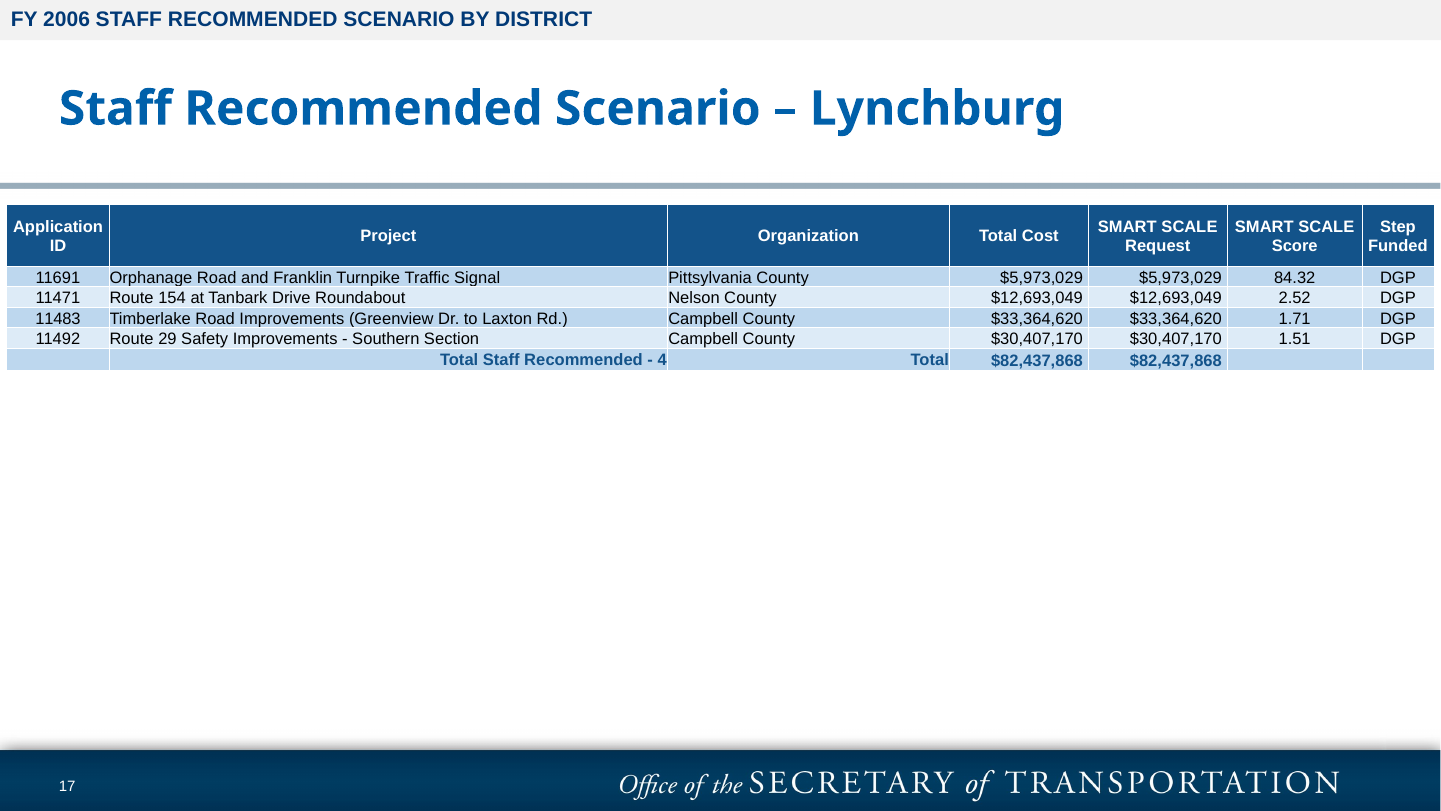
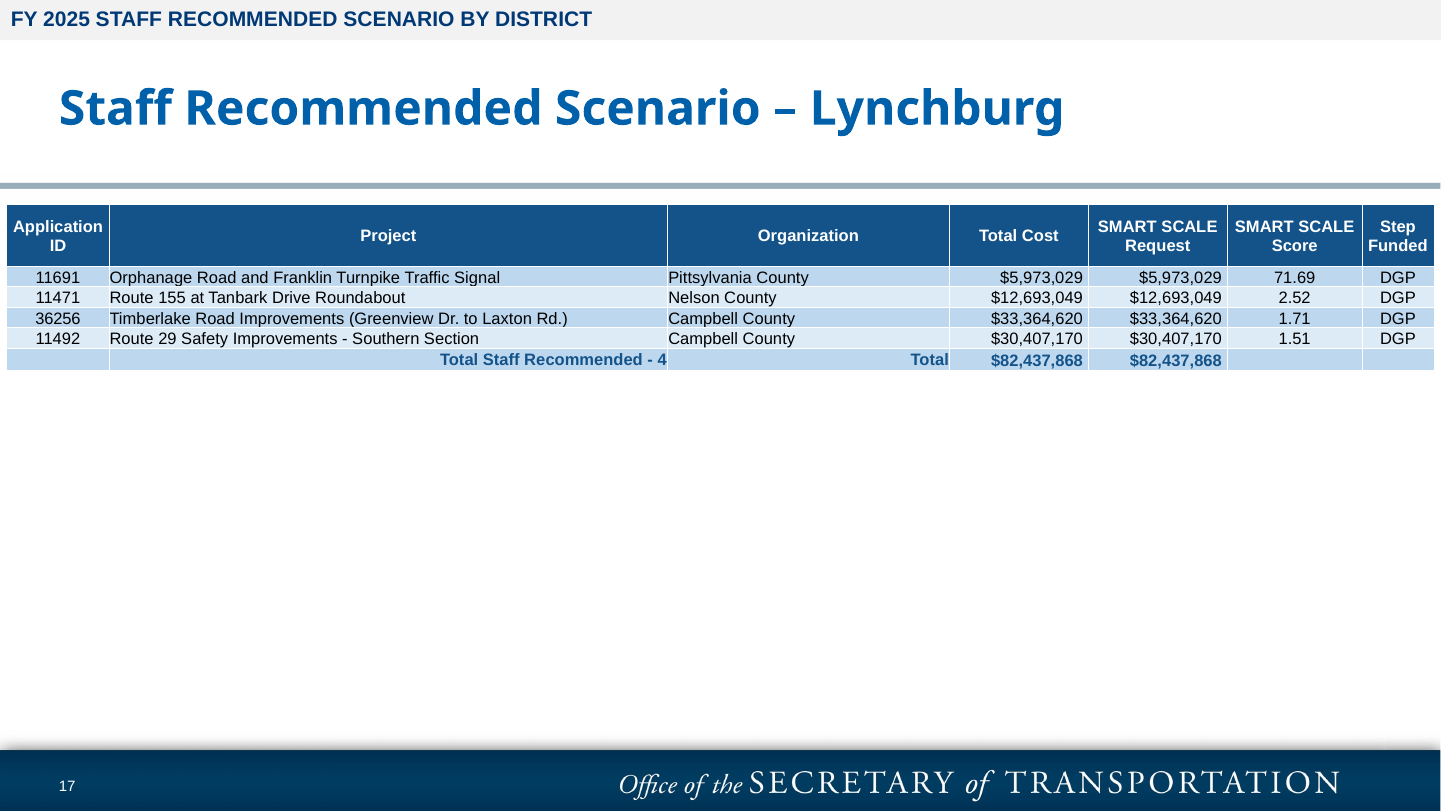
2006: 2006 -> 2025
84.32: 84.32 -> 71.69
154: 154 -> 155
11483: 11483 -> 36256
